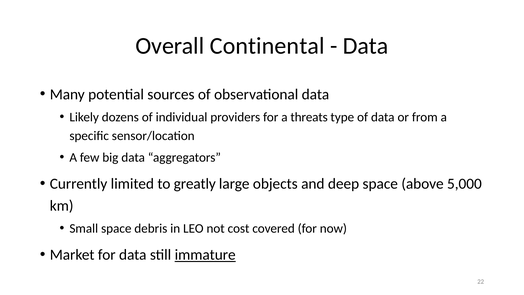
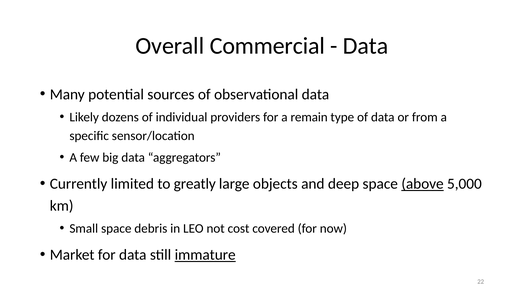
Continental: Continental -> Commercial
threats: threats -> remain
above underline: none -> present
